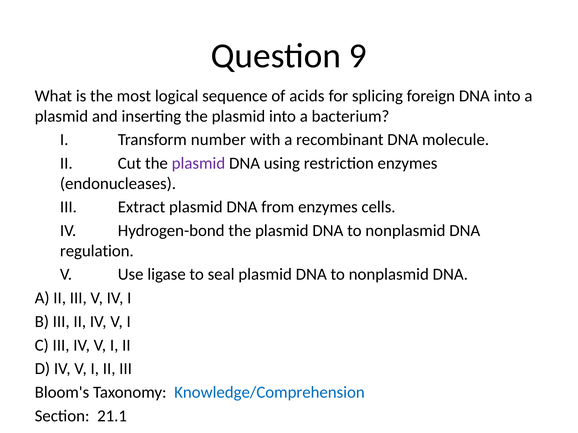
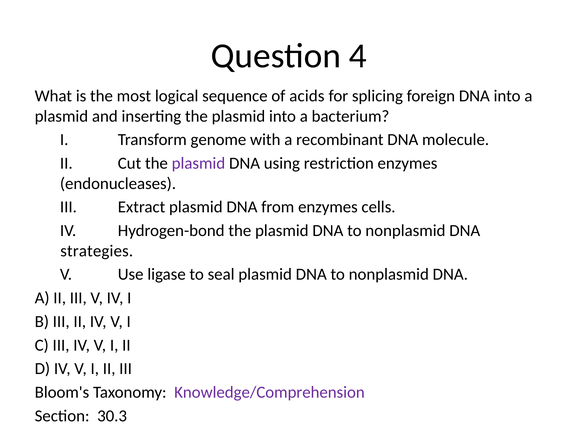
9: 9 -> 4
number: number -> genome
regulation: regulation -> strategies
Knowledge/Comprehension colour: blue -> purple
21.1: 21.1 -> 30.3
